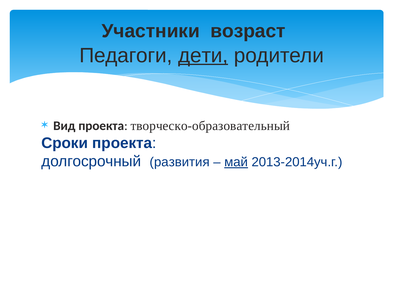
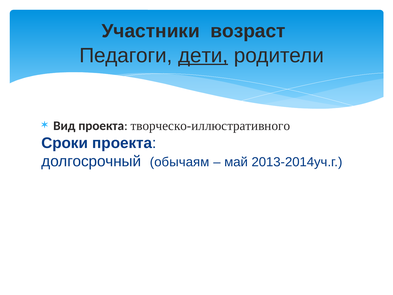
творческо-образовательный: творческо-образовательный -> творческо-иллюстративного
развития: развития -> обычаям
май underline: present -> none
